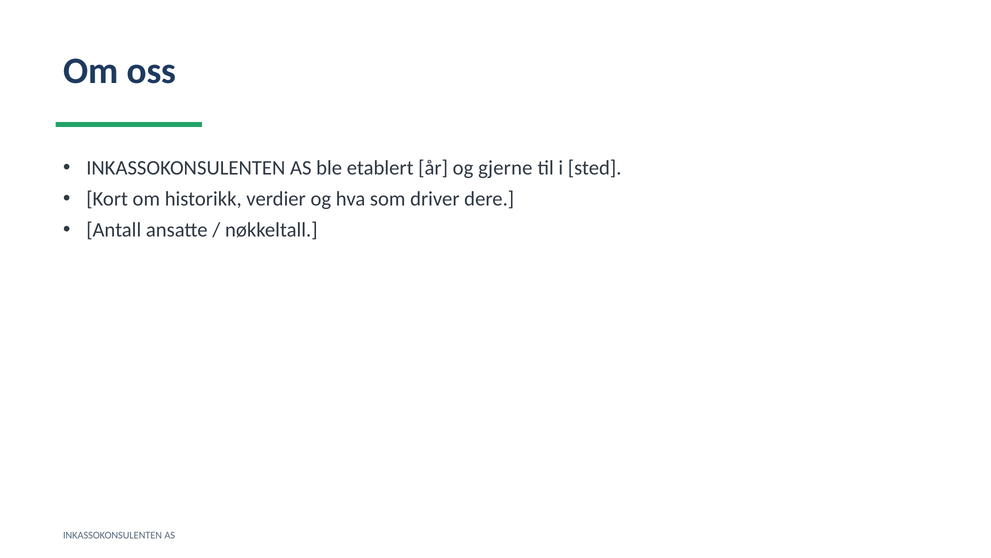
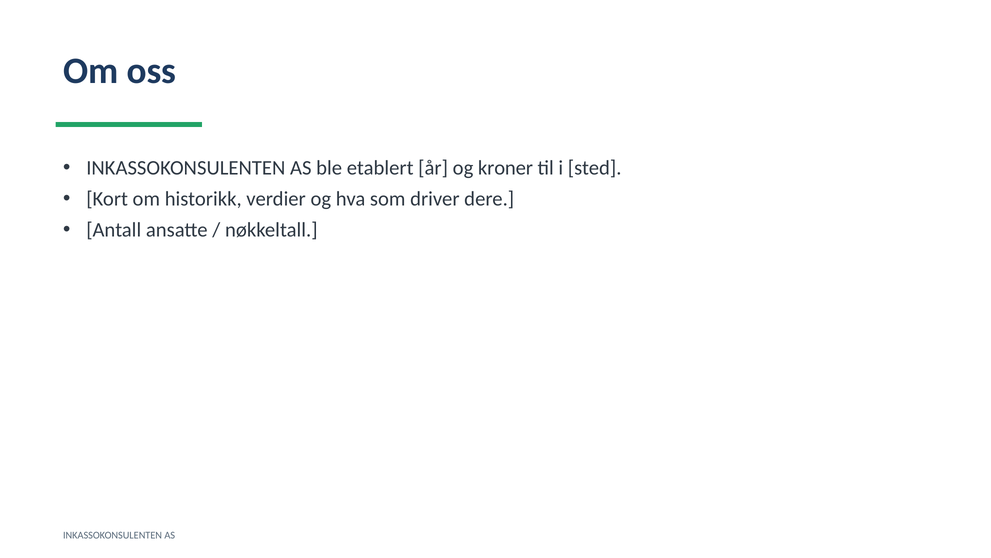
gjerne: gjerne -> kroner
